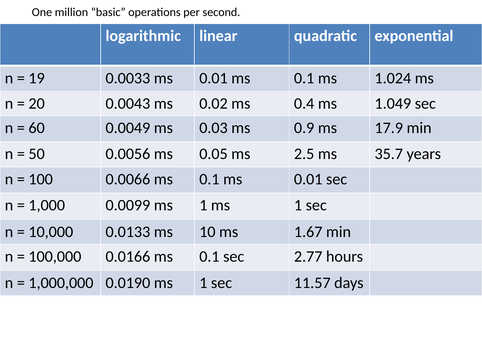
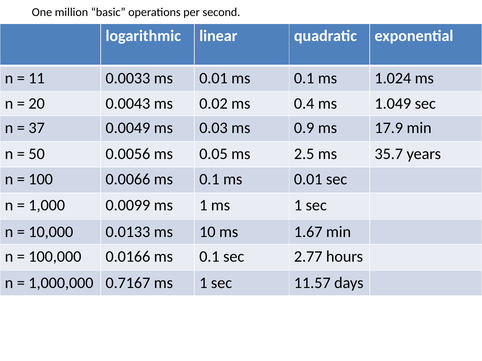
19: 19 -> 11
60: 60 -> 37
0.0190: 0.0190 -> 0.7167
